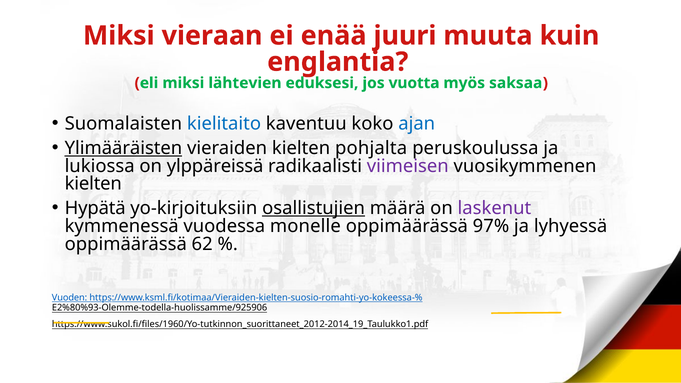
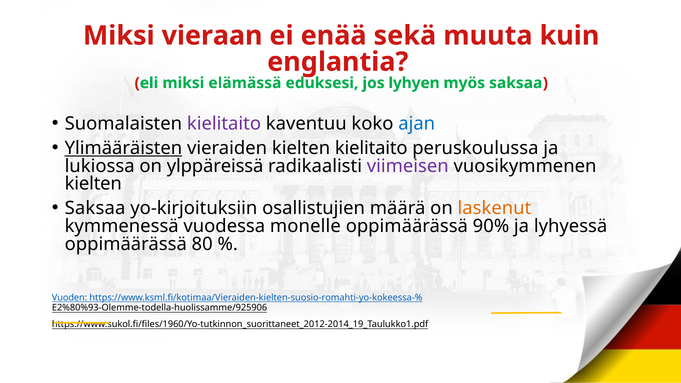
juuri: juuri -> sekä
lähtevien: lähtevien -> elämässä
vuotta: vuotta -> lyhyen
kielitaito at (224, 124) colour: blue -> purple
kielten pohjalta: pohjalta -> kielitaito
Hypätä at (95, 208): Hypätä -> Saksaa
osallistujien underline: present -> none
laskenut colour: purple -> orange
97%: 97% -> 90%
62: 62 -> 80
